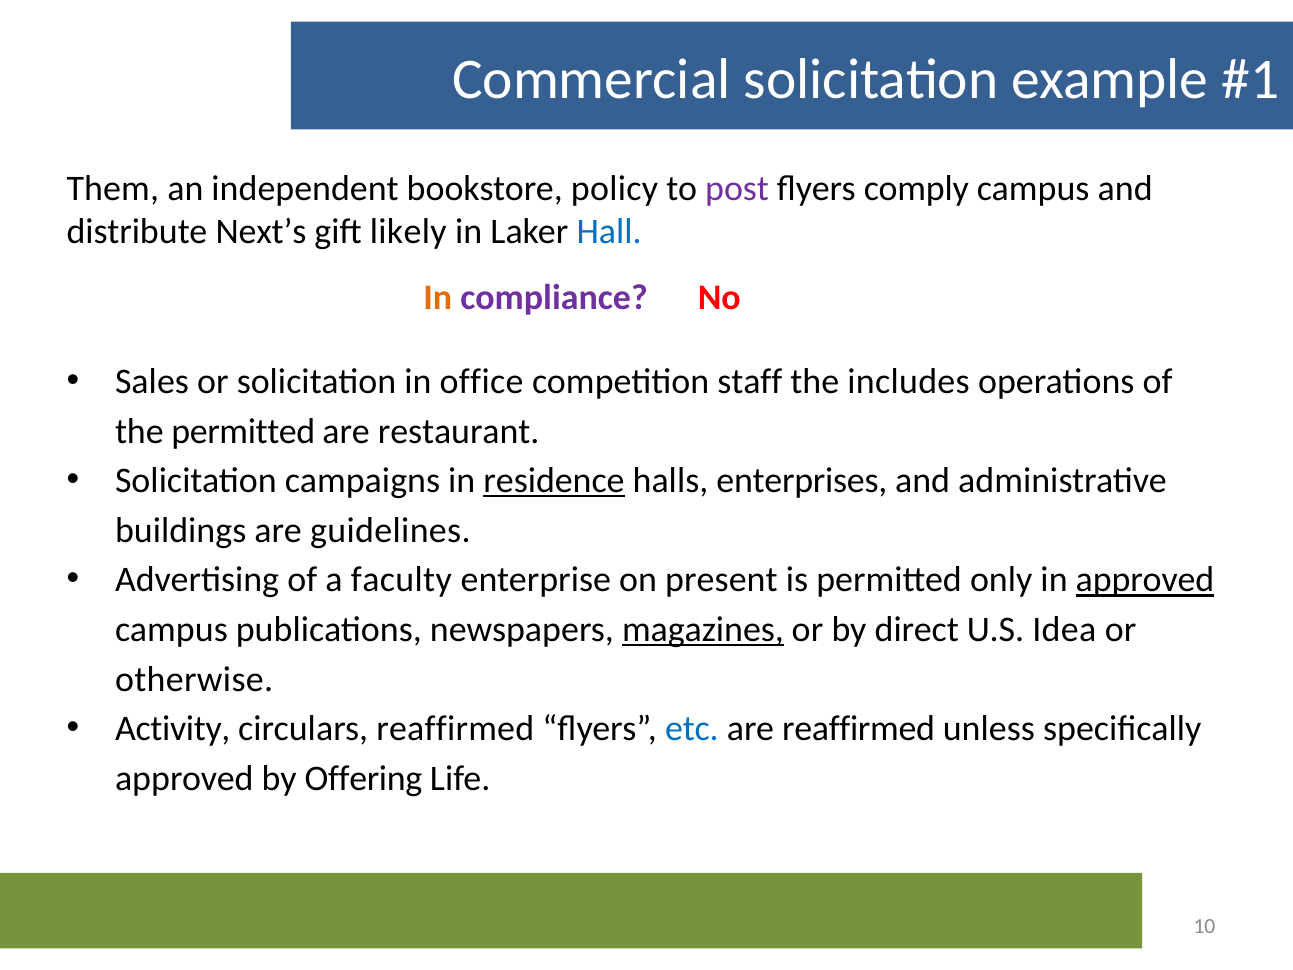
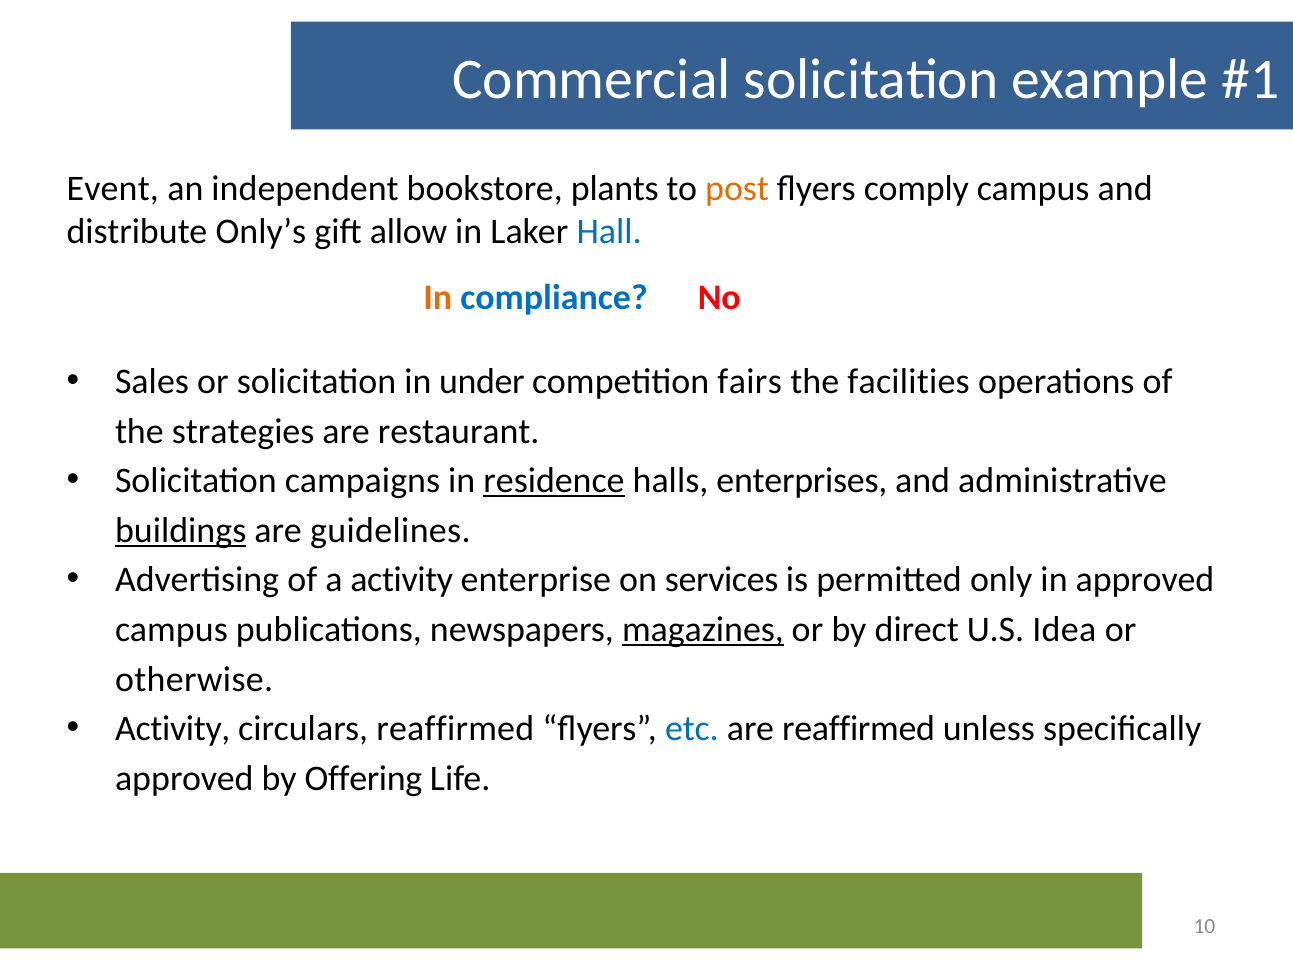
Them: Them -> Event
policy: policy -> plants
post colour: purple -> orange
Next’s: Next’s -> Only’s
likely: likely -> allow
compliance colour: purple -> blue
office: office -> under
staff: staff -> fairs
includes: includes -> facilities
the permitted: permitted -> strategies
buildings underline: none -> present
a faculty: faculty -> activity
present: present -> services
approved at (1145, 580) underline: present -> none
